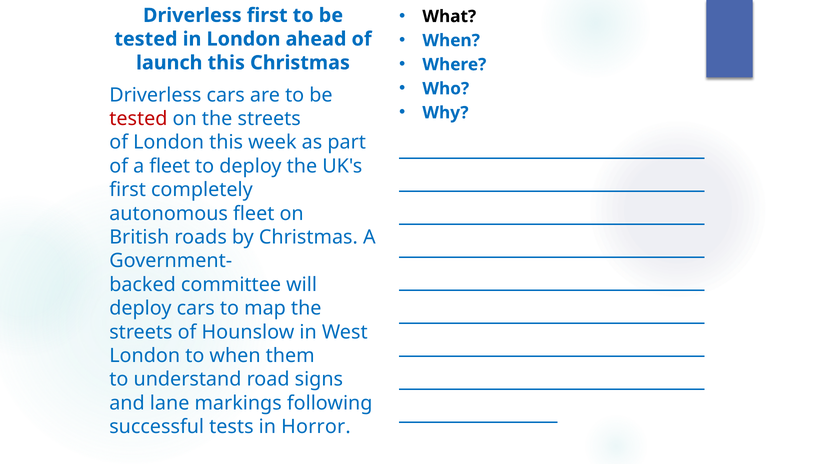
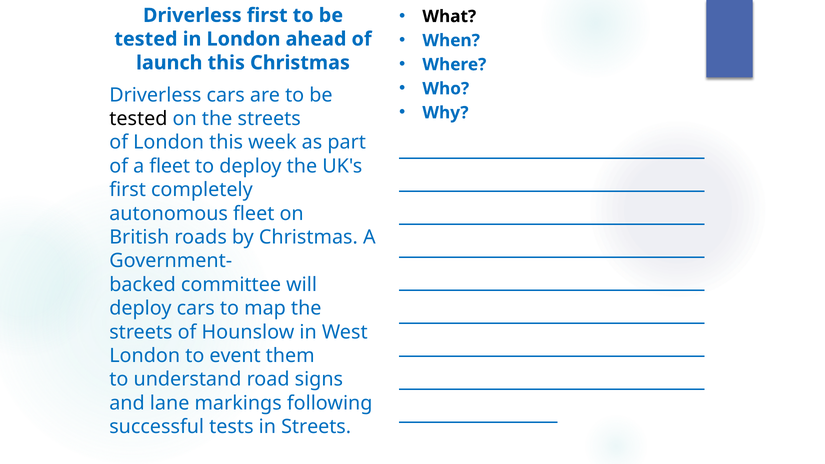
tested at (138, 119) colour: red -> black
to when: when -> event
in Horror: Horror -> Streets
